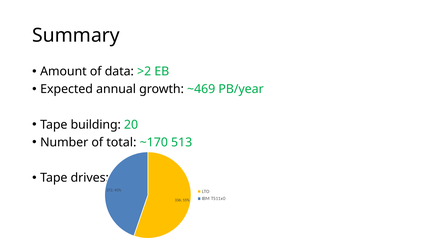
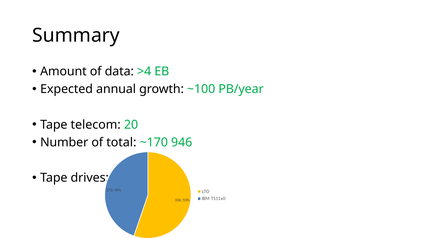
>2: >2 -> >4
~469: ~469 -> ~100
building: building -> telecom
513: 513 -> 946
